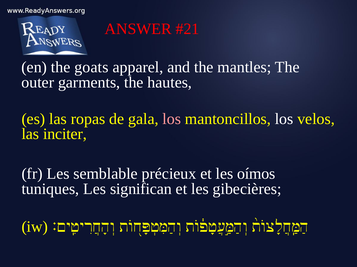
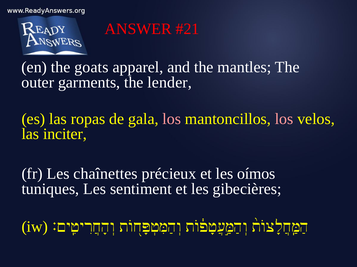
hautes: hautes -> lender
los at (284, 119) colour: white -> pink
semblable: semblable -> chaînettes
significan: significan -> sentiment
